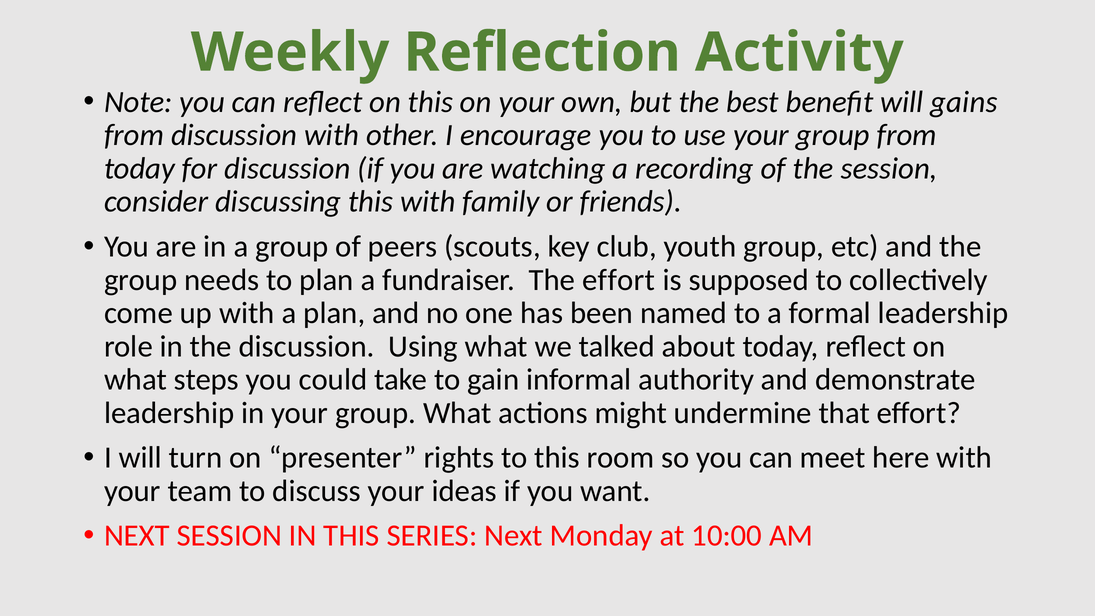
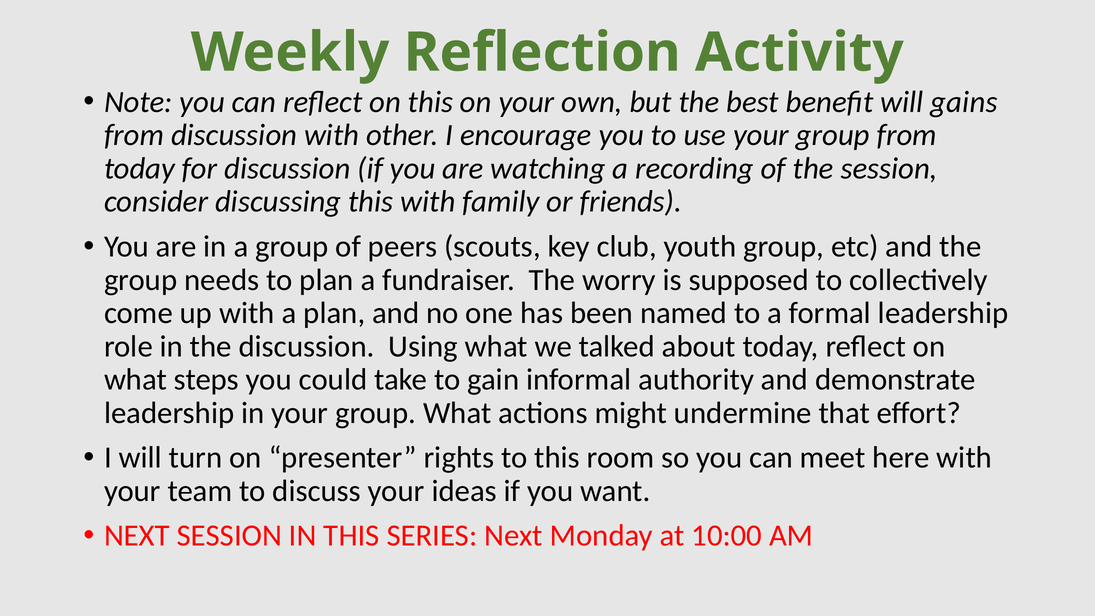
The effort: effort -> worry
